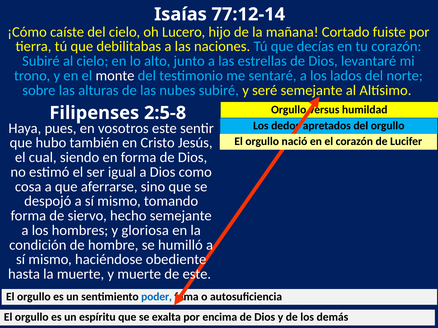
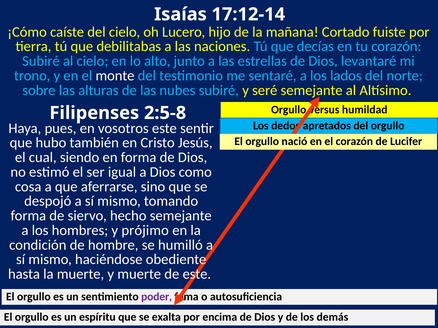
77:12-14: 77:12-14 -> 17:12-14
gloriosa: gloriosa -> prójimo
poder colour: blue -> purple
